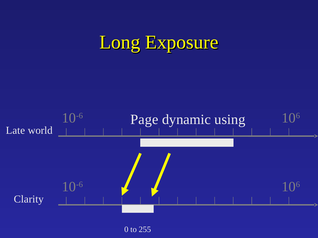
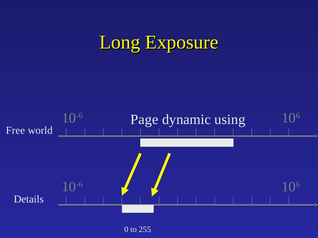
Late: Late -> Free
Clarity: Clarity -> Details
